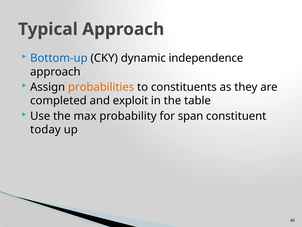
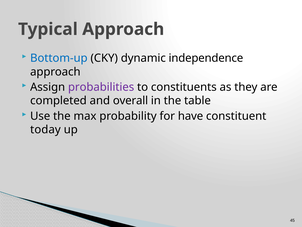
probabilities colour: orange -> purple
exploit: exploit -> overall
span: span -> have
